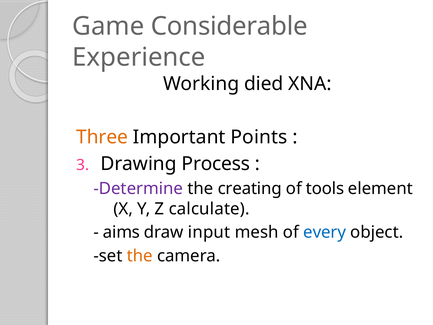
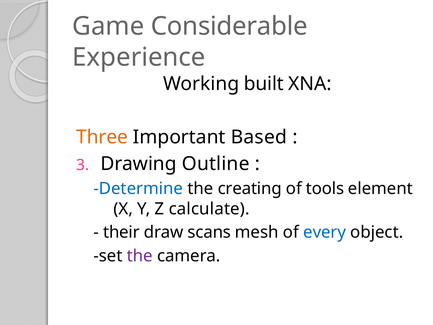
died: died -> built
Points: Points -> Based
Process: Process -> Outline
Determine colour: purple -> blue
aims: aims -> their
input: input -> scans
the at (140, 256) colour: orange -> purple
